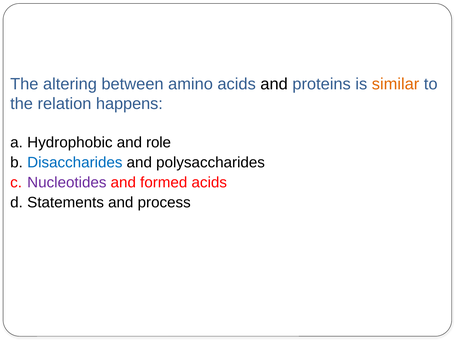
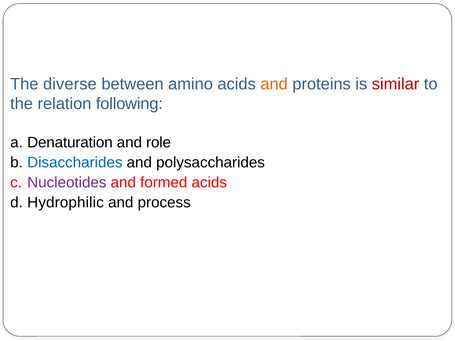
altering: altering -> diverse
and at (274, 84) colour: black -> orange
similar colour: orange -> red
happens: happens -> following
Hydrophobic: Hydrophobic -> Denaturation
Statements: Statements -> Hydrophilic
